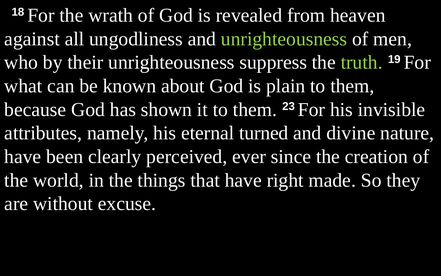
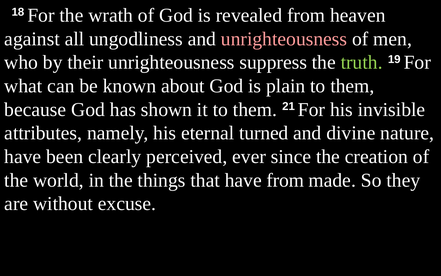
unrighteousness at (284, 39) colour: light green -> pink
23: 23 -> 21
have right: right -> from
